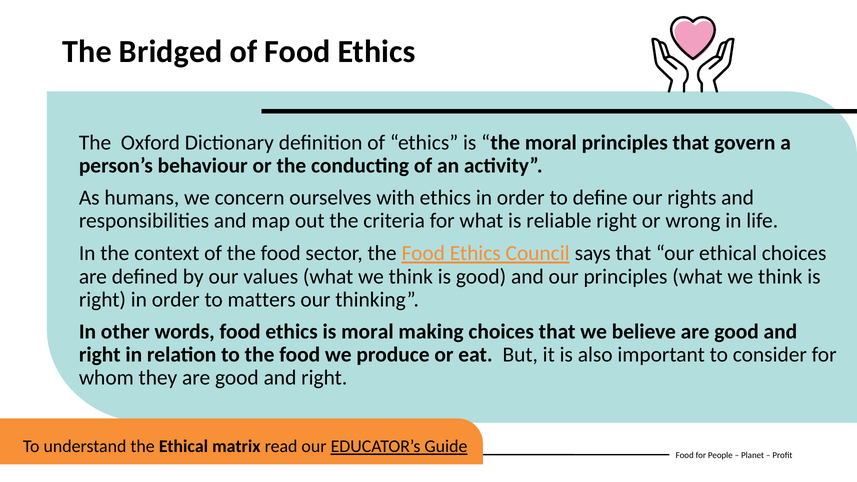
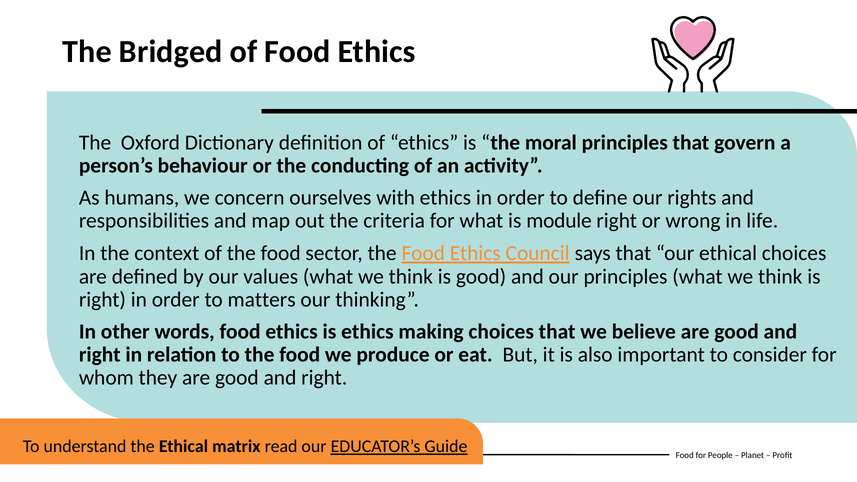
reliable: reliable -> module
is moral: moral -> ethics
